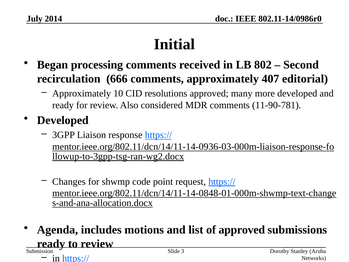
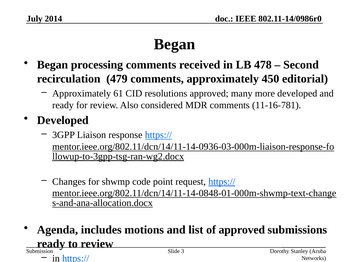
Initial at (174, 44): Initial -> Began
802: 802 -> 478
666: 666 -> 479
407: 407 -> 450
10: 10 -> 61
11-90-781: 11-90-781 -> 11-16-781
